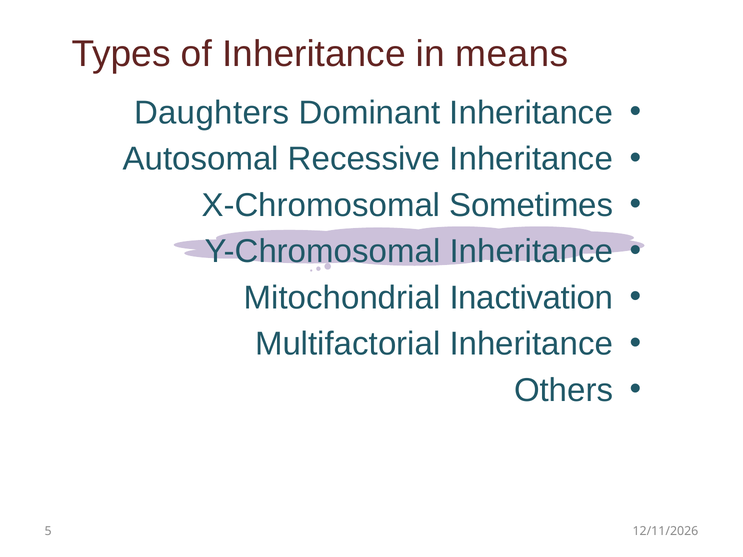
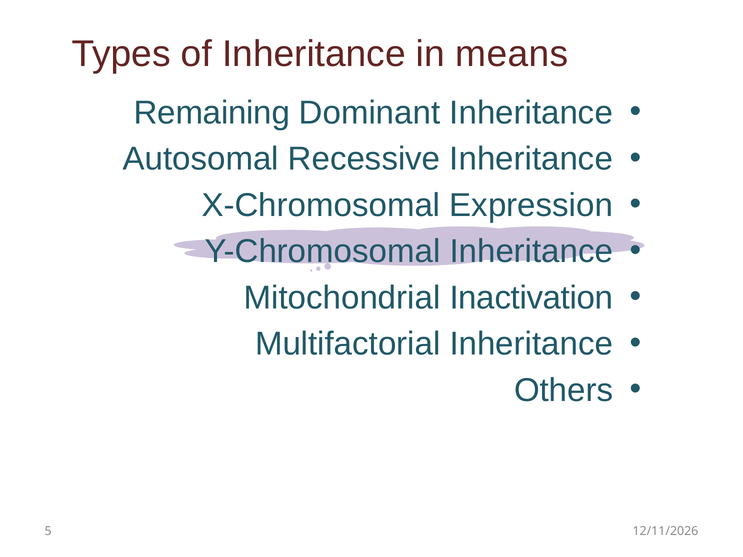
Daughters: Daughters -> Remaining
Sometimes: Sometimes -> Expression
